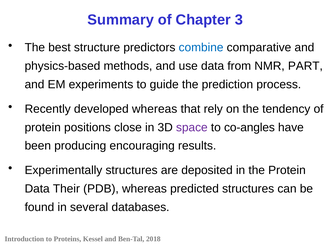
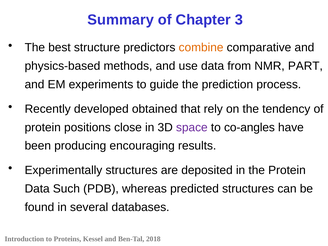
combine colour: blue -> orange
developed whereas: whereas -> obtained
Their: Their -> Such
